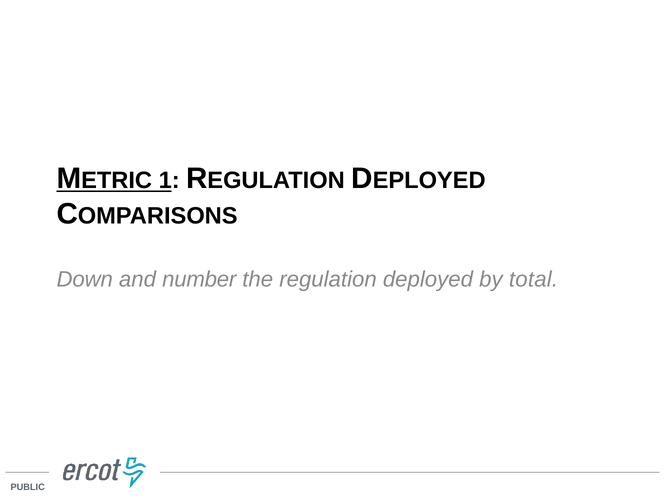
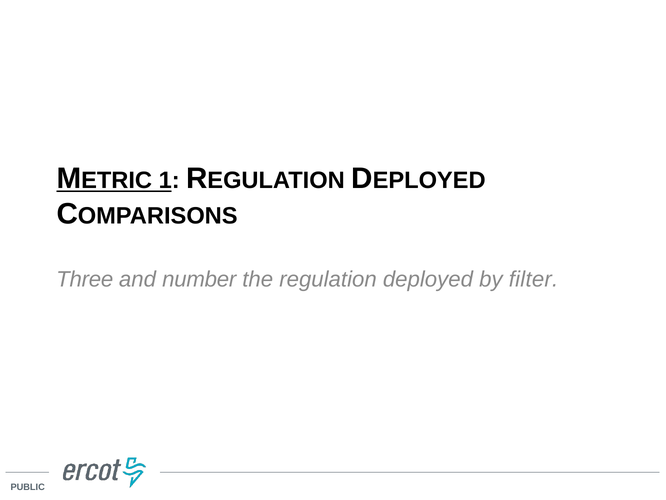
Down: Down -> Three
total: total -> filter
